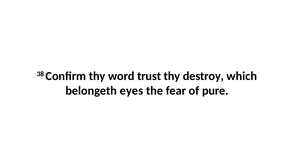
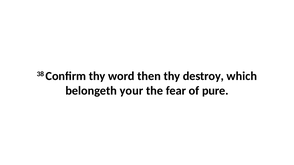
trust: trust -> then
eyes: eyes -> your
